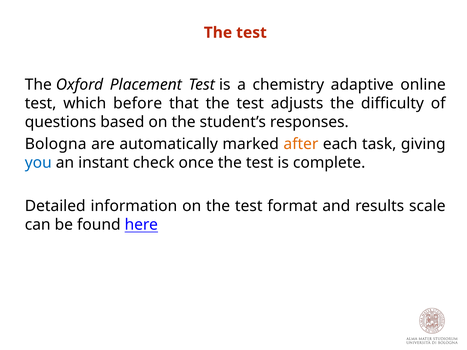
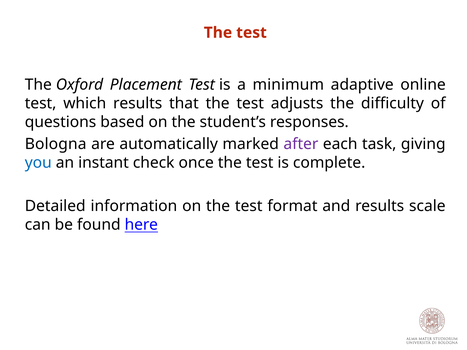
chemistry: chemistry -> minimum
which before: before -> results
after colour: orange -> purple
